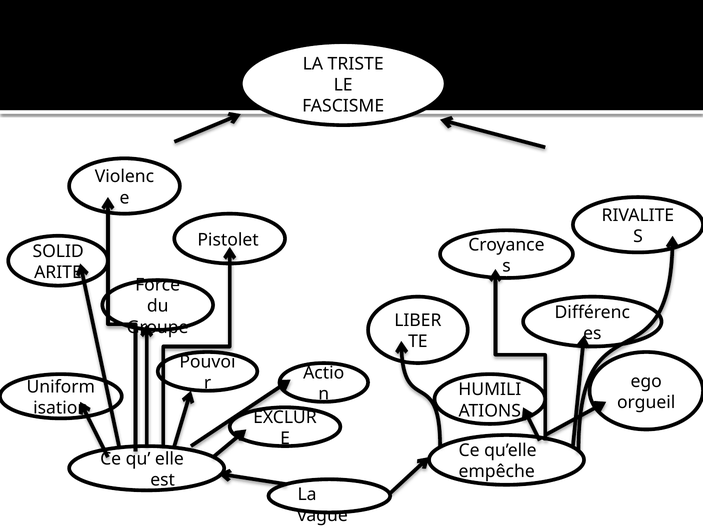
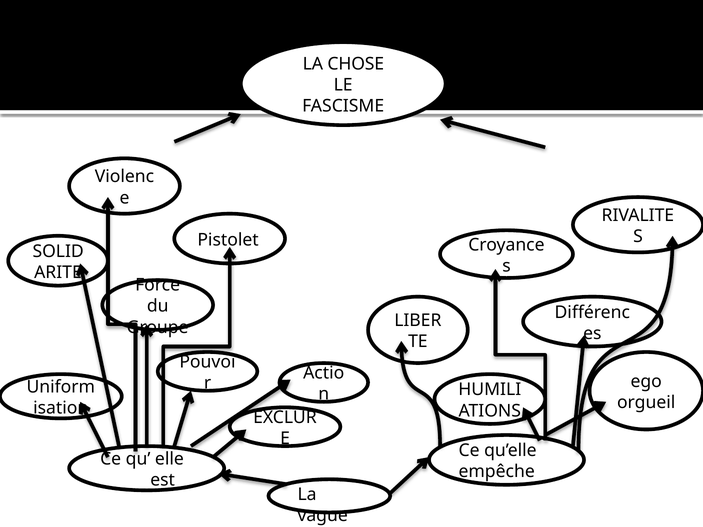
TRISTE: TRISTE -> CHOSE
